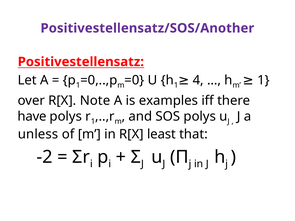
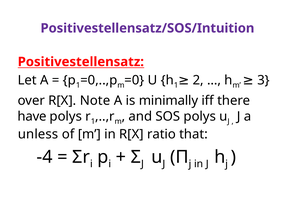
Positivestellensatz/SOS/Another: Positivestellensatz/SOS/Another -> Positivestellensatz/SOS/Intuition
m 1: 1 -> 3
4: 4 -> 2
examples: examples -> minimally
least: least -> ratio
-2: -2 -> -4
